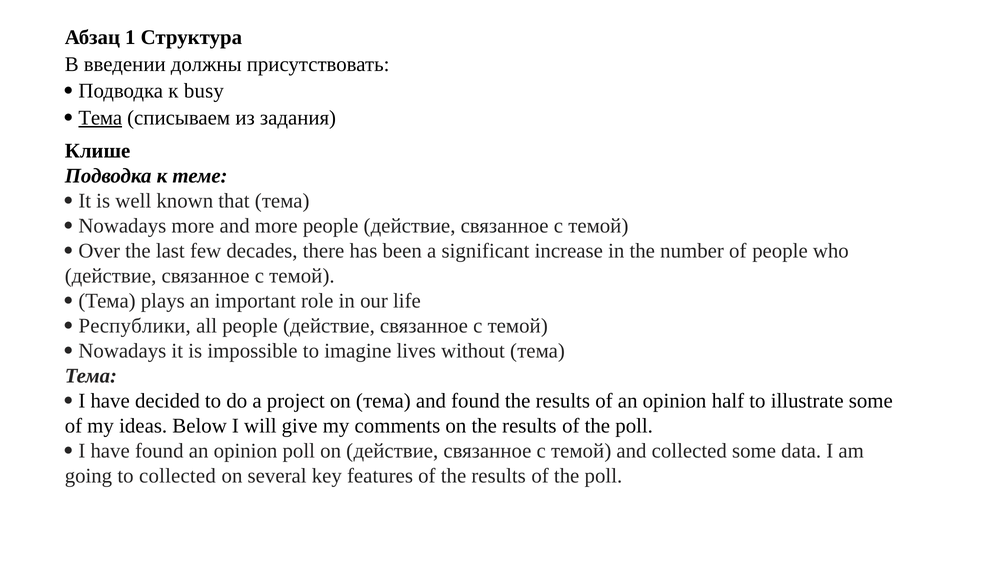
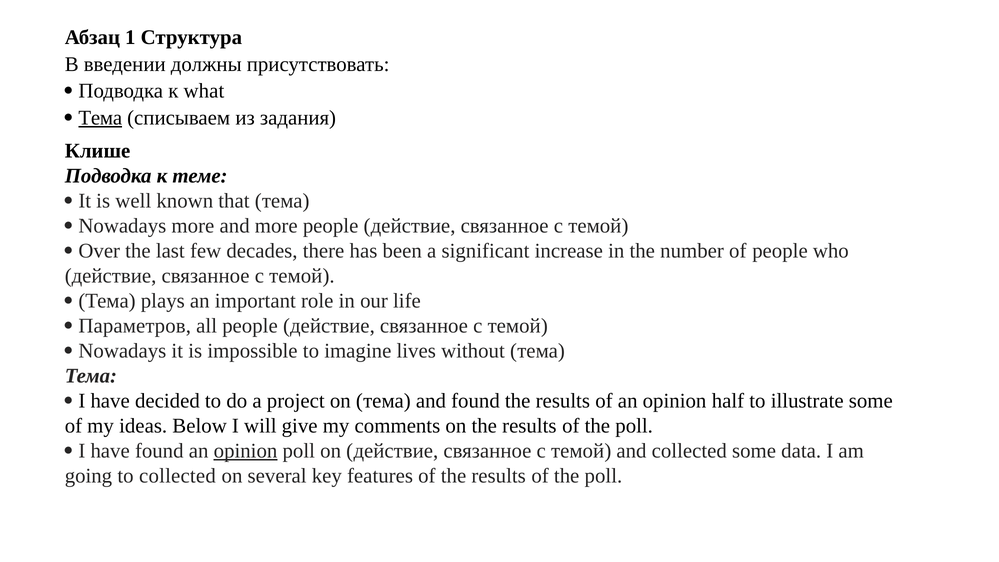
busy: busy -> what
Республики: Республики -> Параметров
opinion at (246, 451) underline: none -> present
